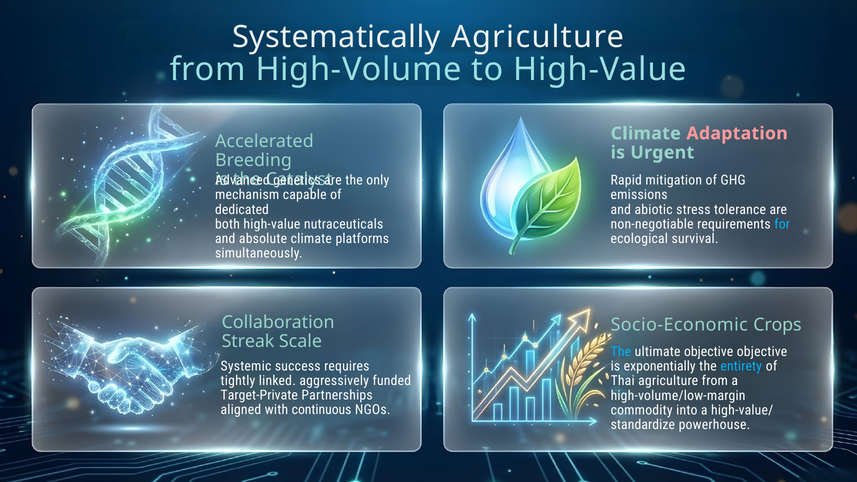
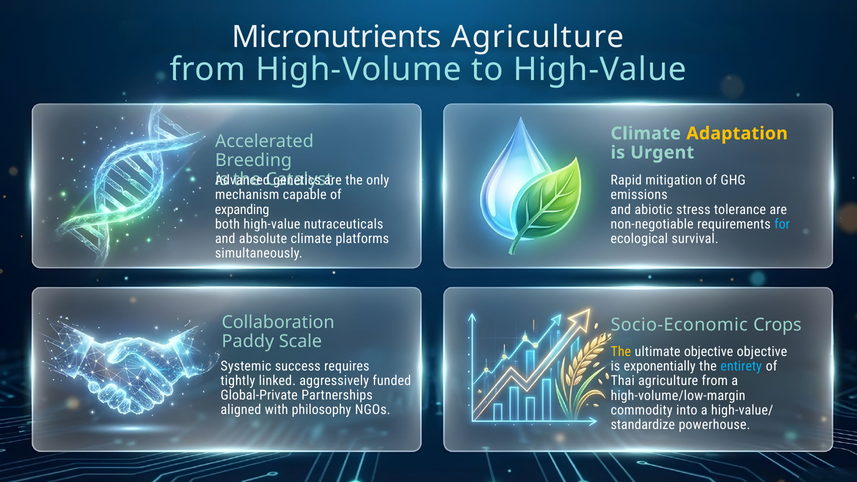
Systematically: Systematically -> Micronutrients
Adaptation colour: pink -> yellow
dedicated: dedicated -> expanding
Streak: Streak -> Paddy
The at (621, 352) colour: light blue -> yellow
Target-Private: Target-Private -> Global-Private
continuous: continuous -> philosophy
